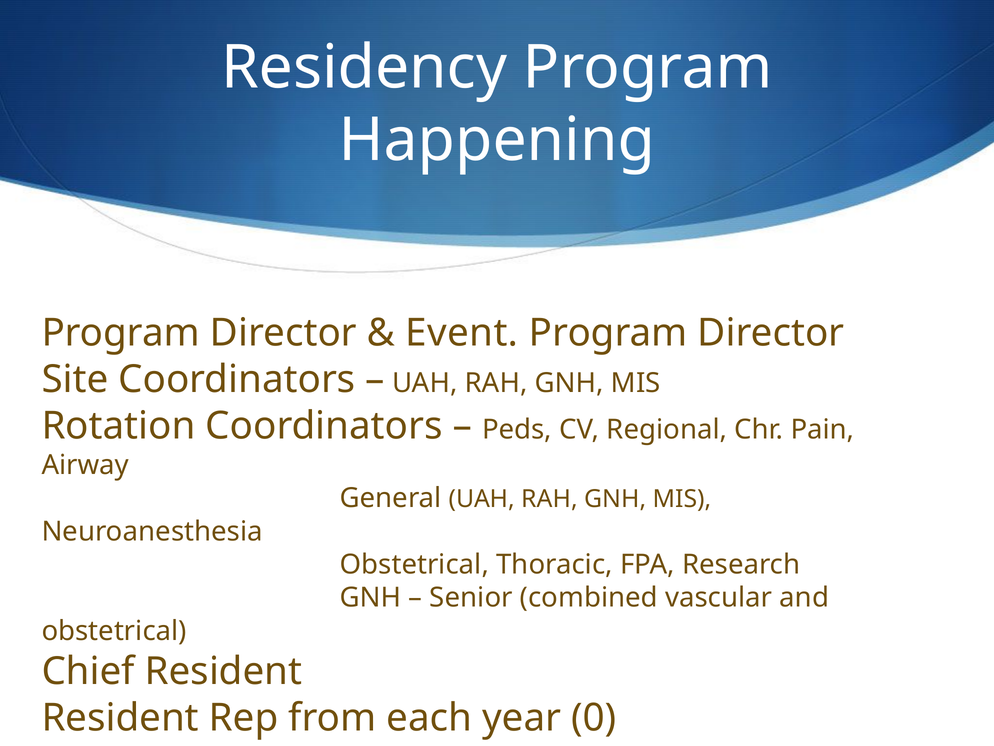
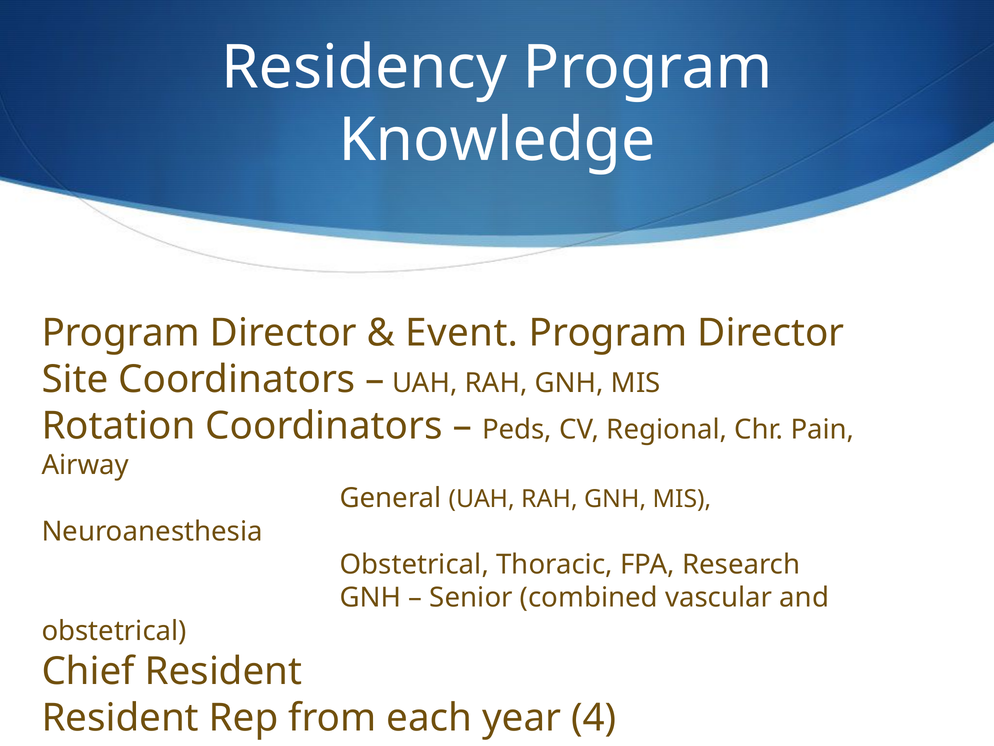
Happening: Happening -> Knowledge
0: 0 -> 4
